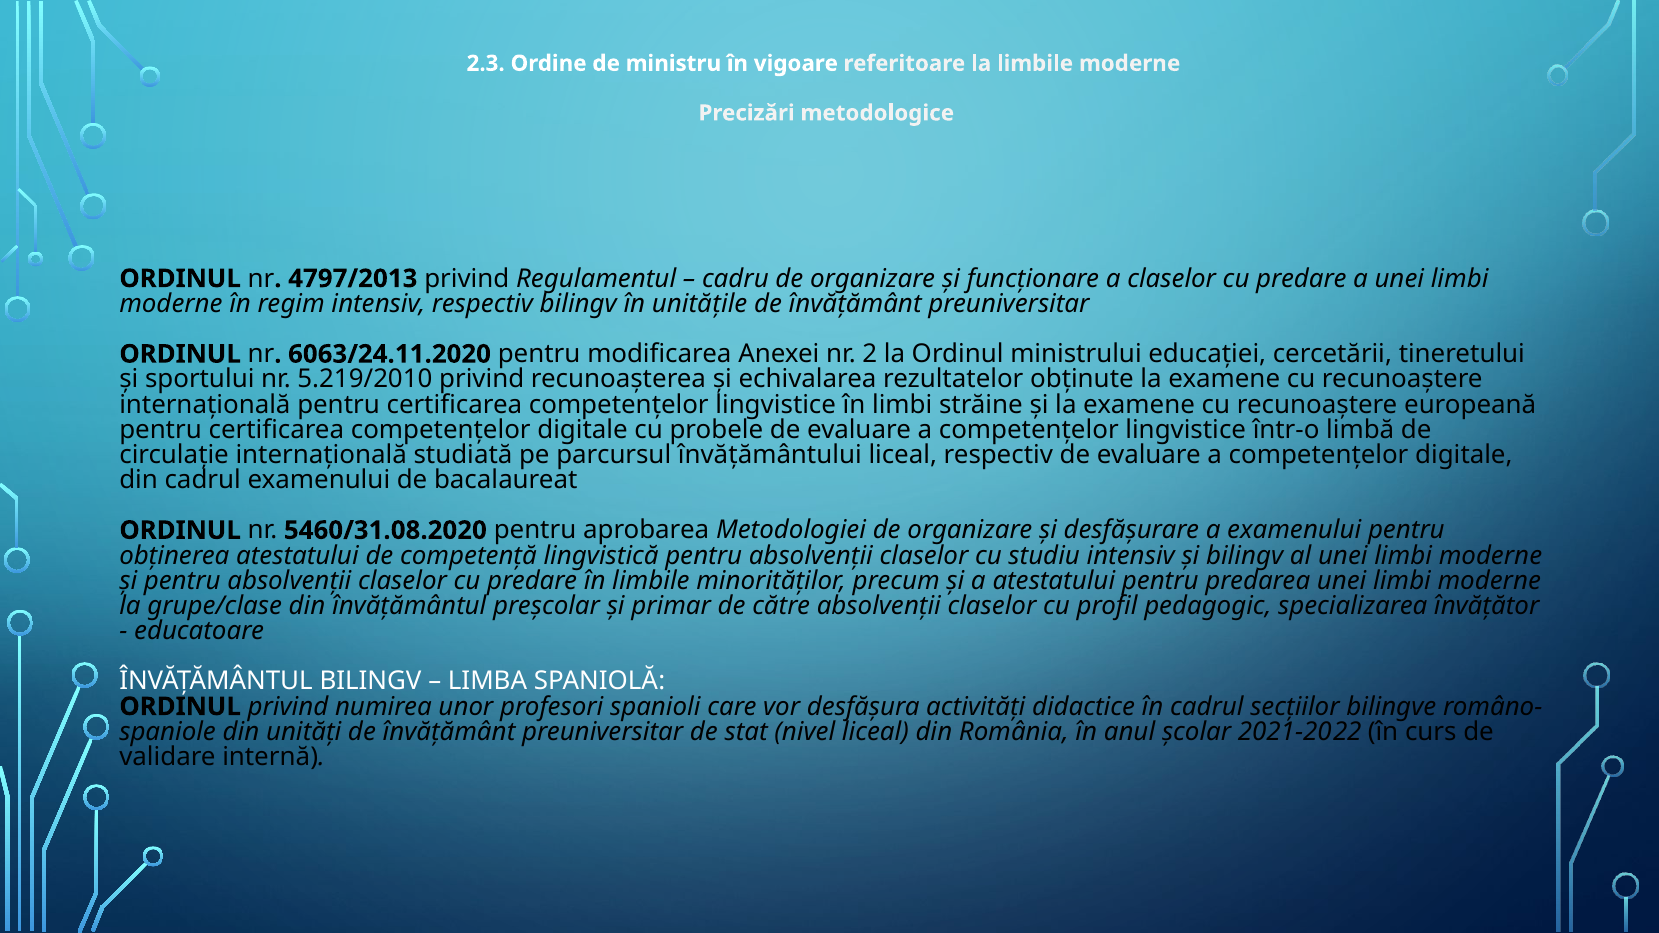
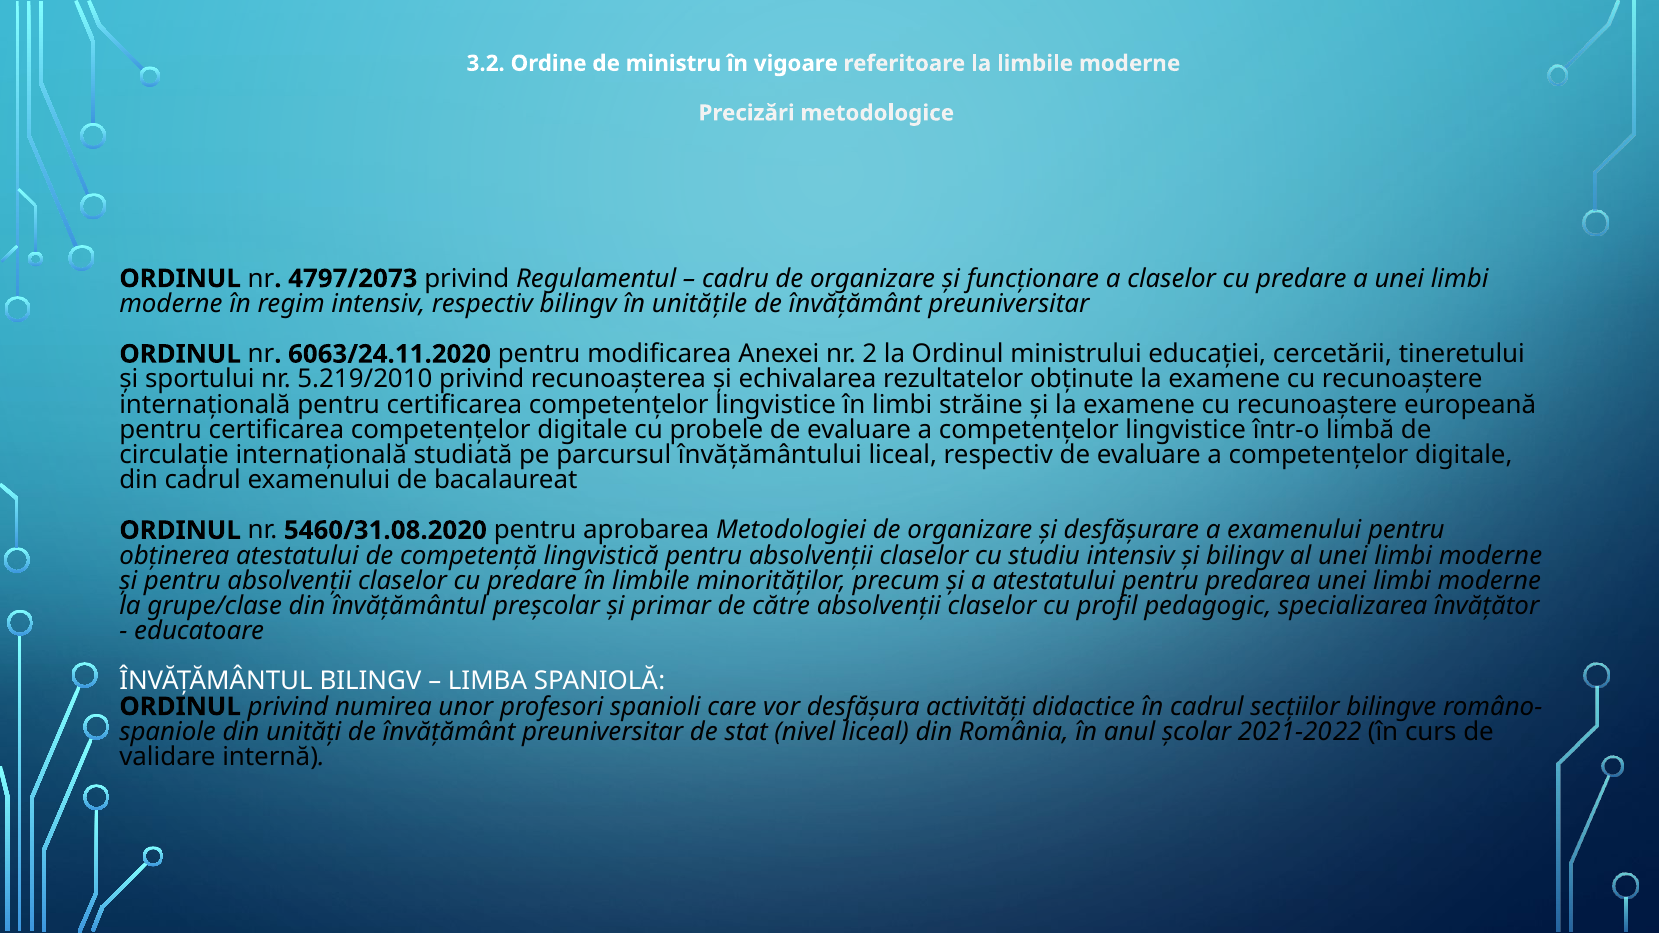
2.3: 2.3 -> 3.2
4797/2013: 4797/2013 -> 4797/2073
